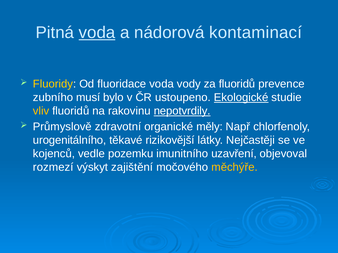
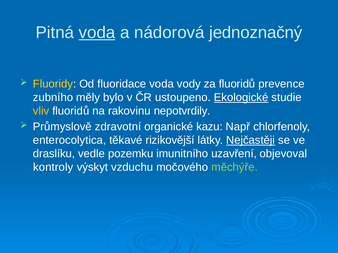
kontaminací: kontaminací -> jednoznačný
musí: musí -> měly
nepotvrdily underline: present -> none
měly: měly -> kazu
urogenitálního: urogenitálního -> enterocolytica
Nejčastěji underline: none -> present
kojenců: kojenců -> draslíku
rozmezí: rozmezí -> kontroly
zajištění: zajištění -> vzduchu
měchýře colour: yellow -> light green
